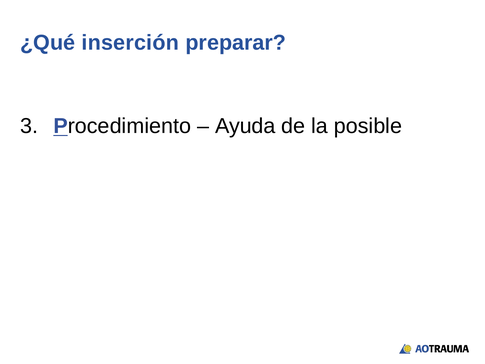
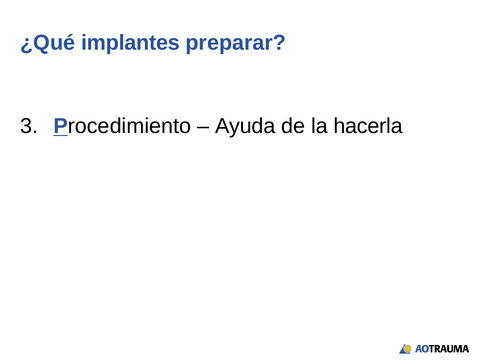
inserción: inserción -> implantes
posible: posible -> hacerla
